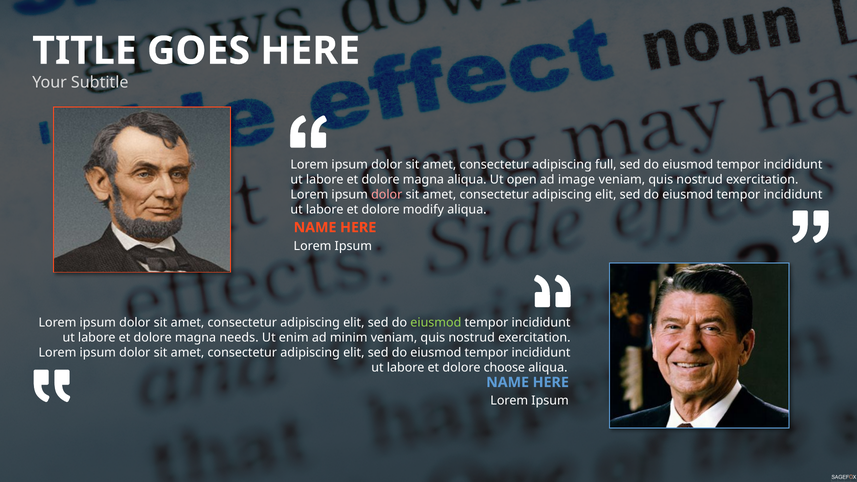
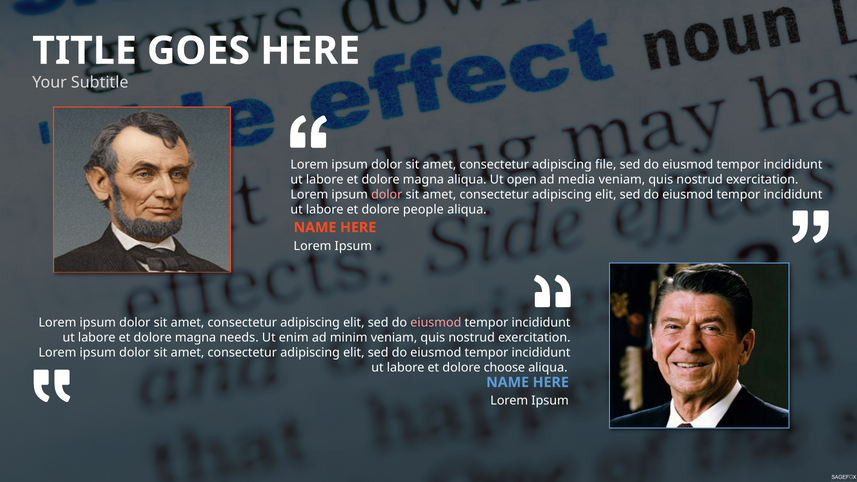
full: full -> file
image: image -> media
modify: modify -> people
eiusmod at (436, 323) colour: light green -> pink
